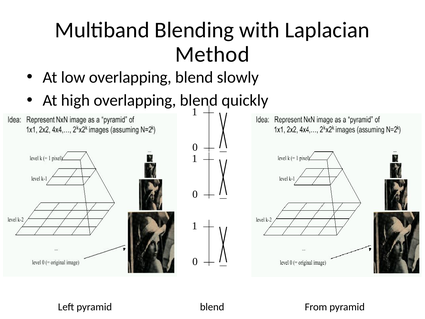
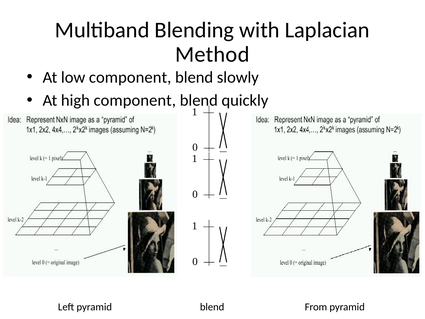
low overlapping: overlapping -> component
high overlapping: overlapping -> component
